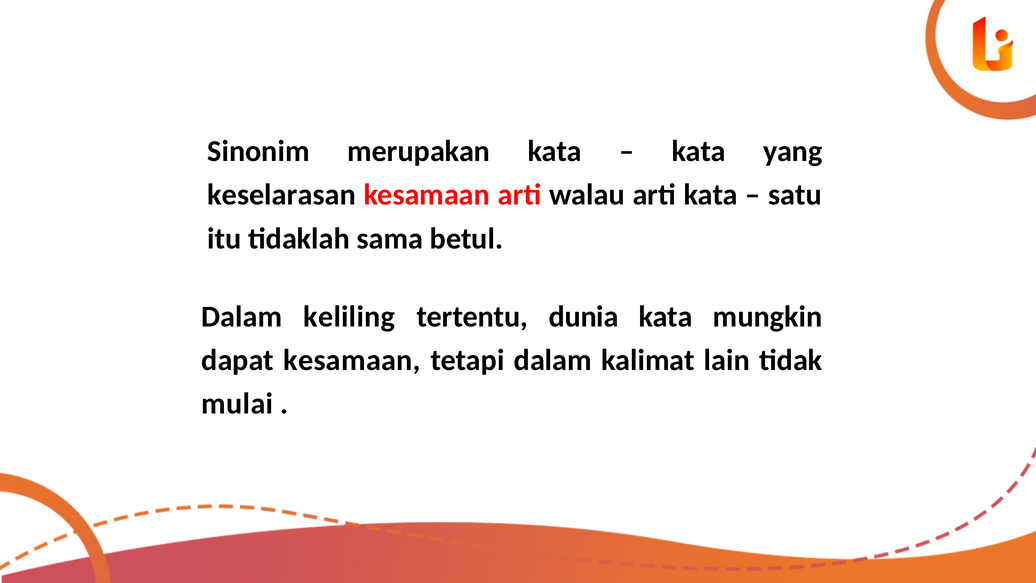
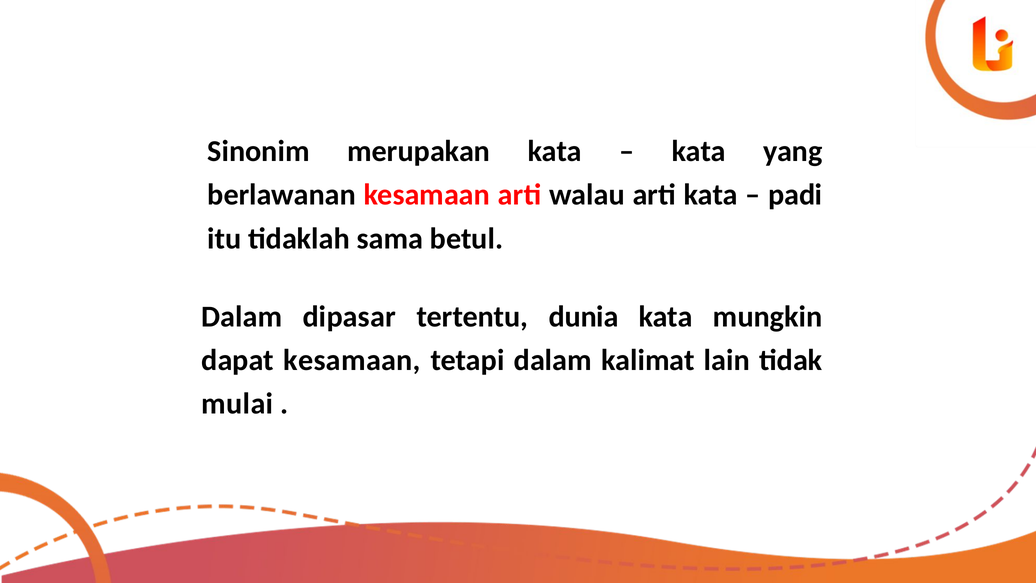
keselarasan: keselarasan -> berlawanan
satu: satu -> padi
keliling: keliling -> dipasar
